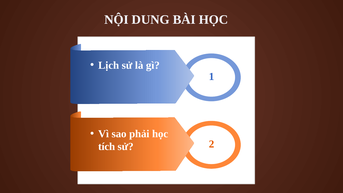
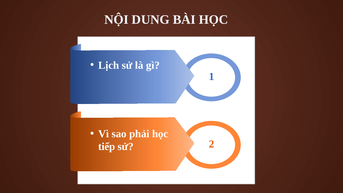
tích: tích -> tiếp
